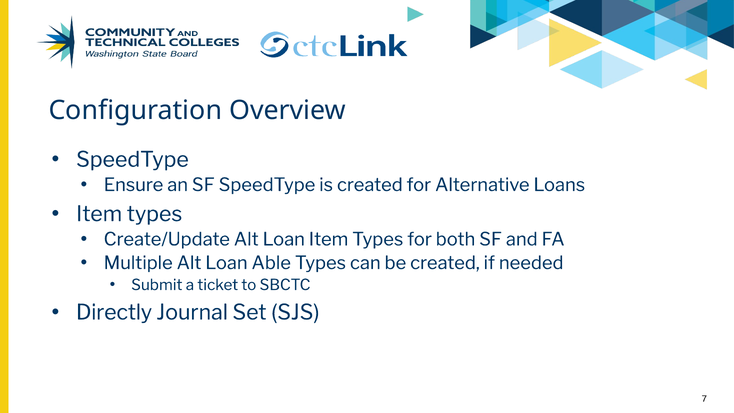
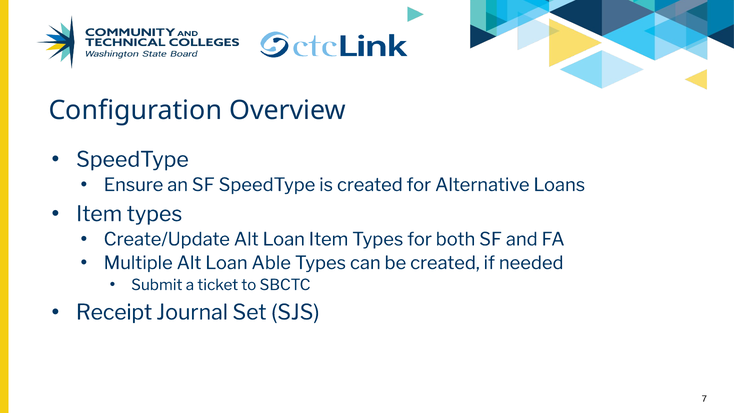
Directly: Directly -> Receipt
